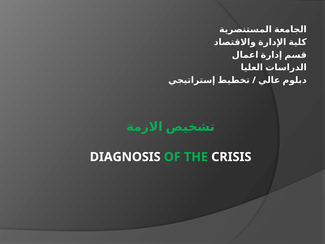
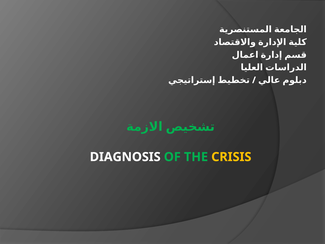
CRISIS colour: white -> yellow
